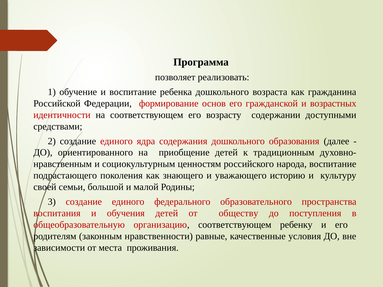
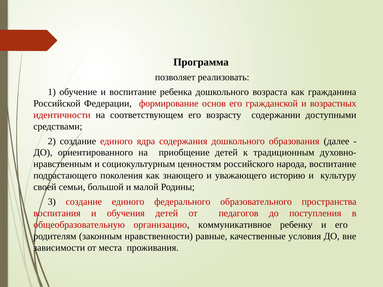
обществу: обществу -> педагогов
организацию соответствующем: соответствующем -> коммуникативное
